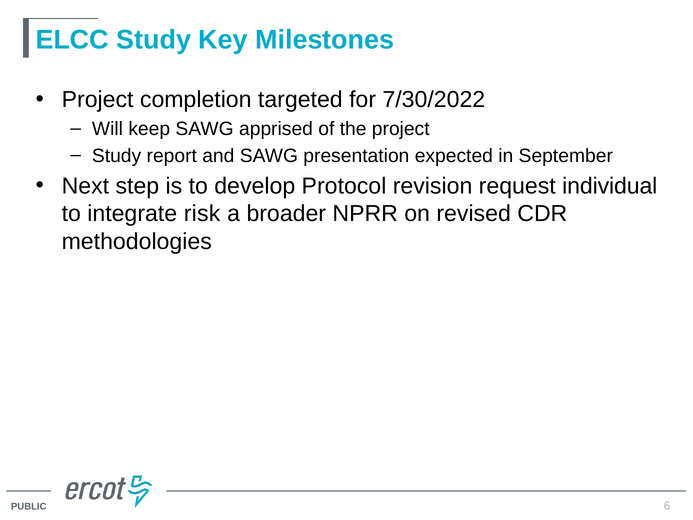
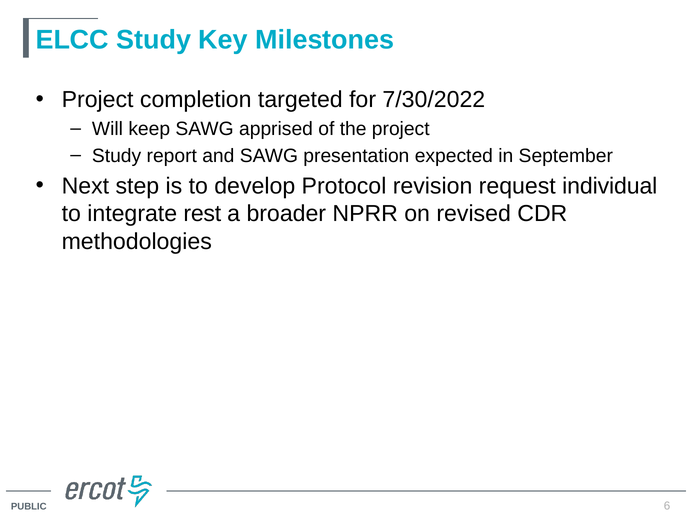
risk: risk -> rest
